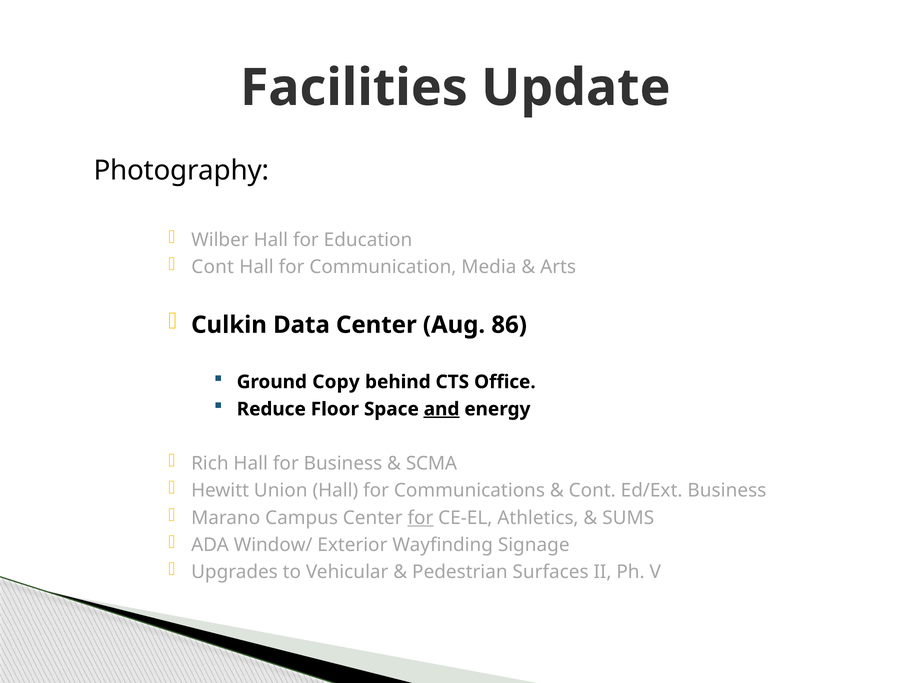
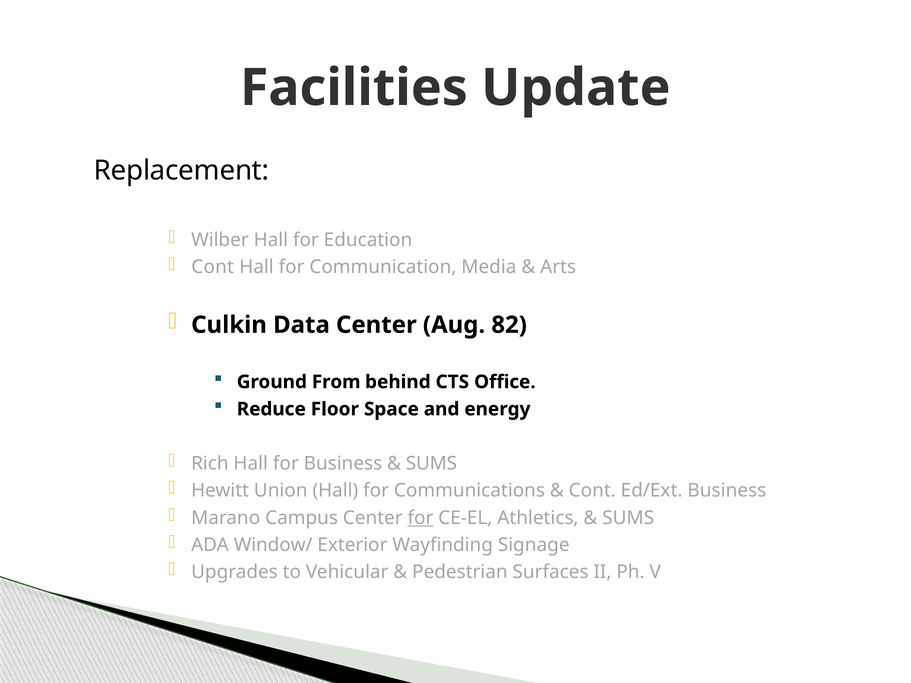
Photography: Photography -> Replacement
86: 86 -> 82
Copy: Copy -> From
and underline: present -> none
SCMA at (431, 464): SCMA -> SUMS
